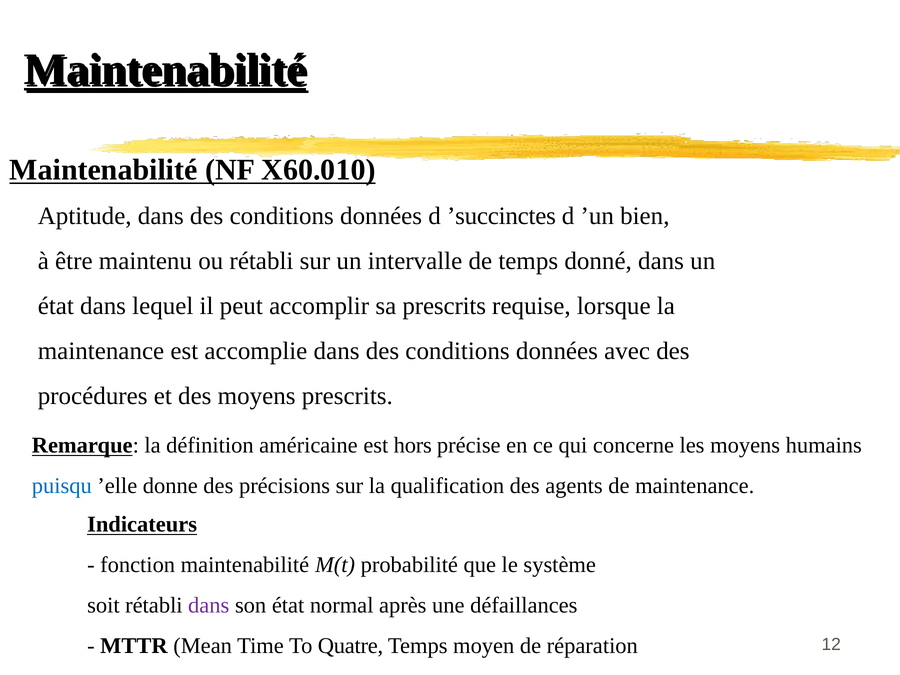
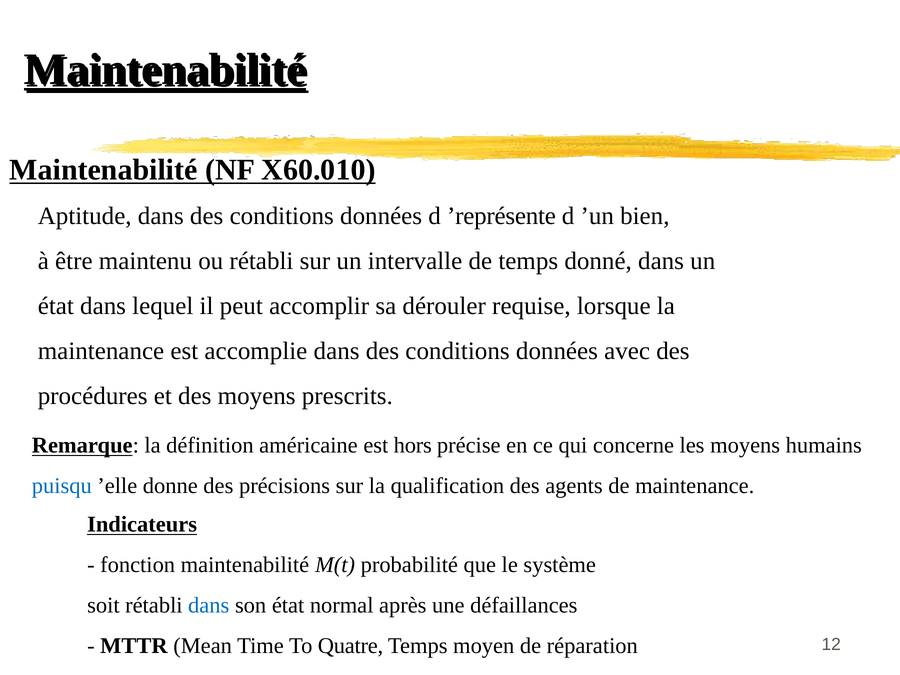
’succinctes: ’succinctes -> ’représente
sa prescrits: prescrits -> dérouler
dans at (209, 606) colour: purple -> blue
